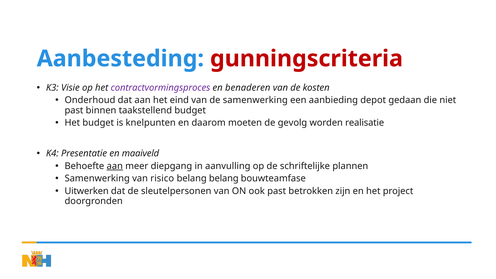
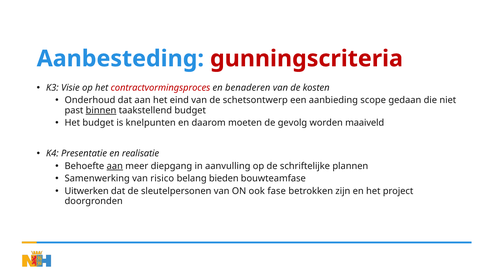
contractvormingsproces colour: purple -> red
de samenwerking: samenwerking -> schetsontwerp
depot: depot -> scope
binnen underline: none -> present
realisatie: realisatie -> maaiveld
maaiveld: maaiveld -> realisatie
belang belang: belang -> bieden
ook past: past -> fase
